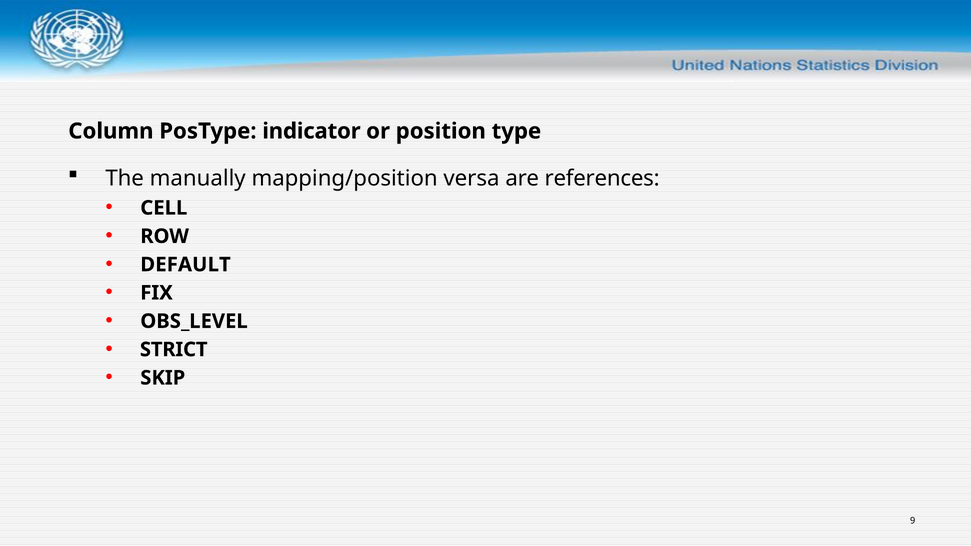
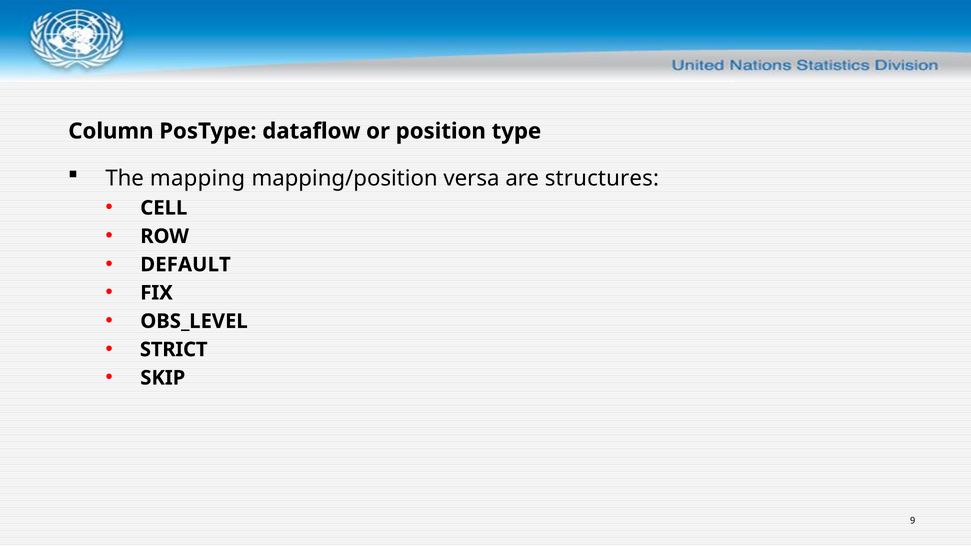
indicator: indicator -> dataflow
manually: manually -> mapping
references: references -> structures
